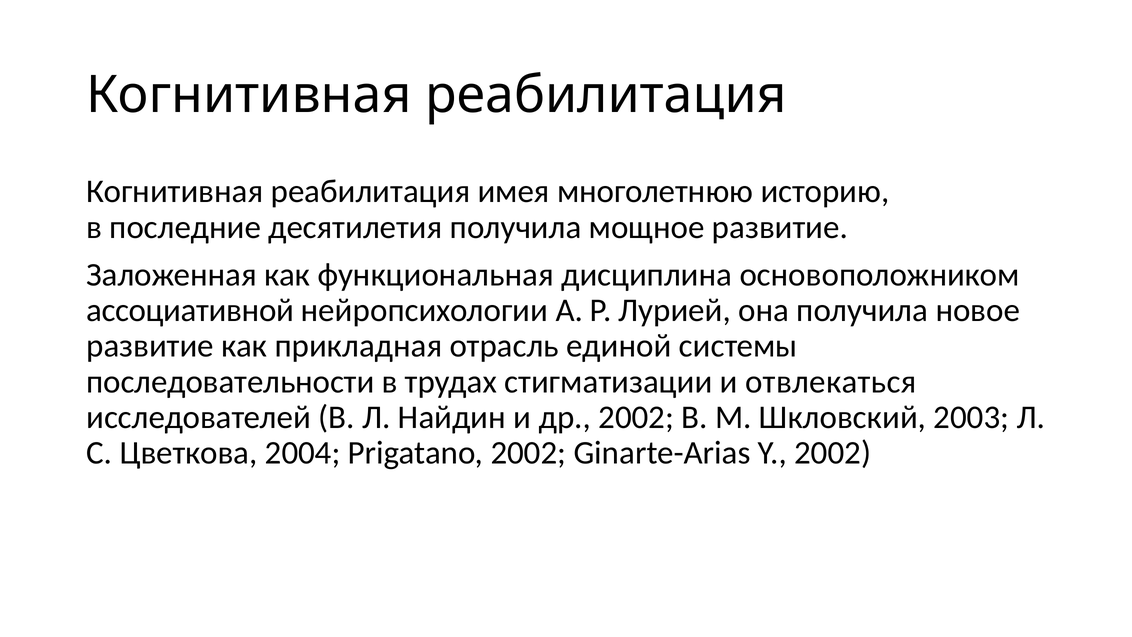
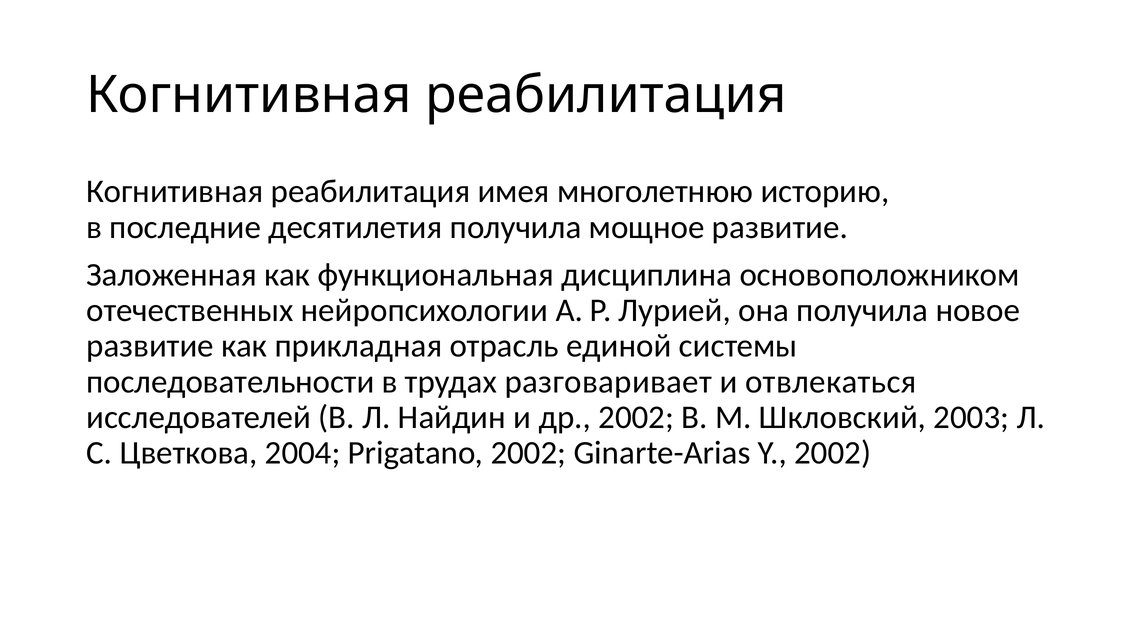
ассоциативной: ассоциативной -> отечественных
стигматизации: стигматизации -> разговаривает
